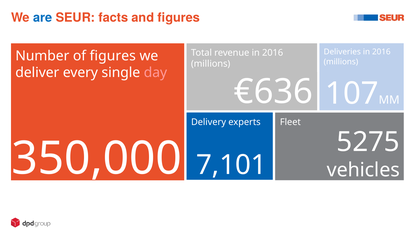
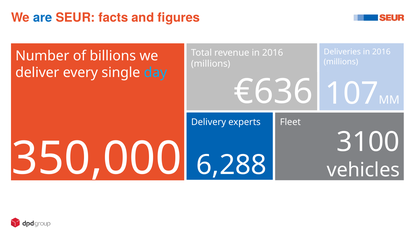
of figures: figures -> billions
day colour: pink -> light blue
5275: 5275 -> 3100
7,101: 7,101 -> 6,288
